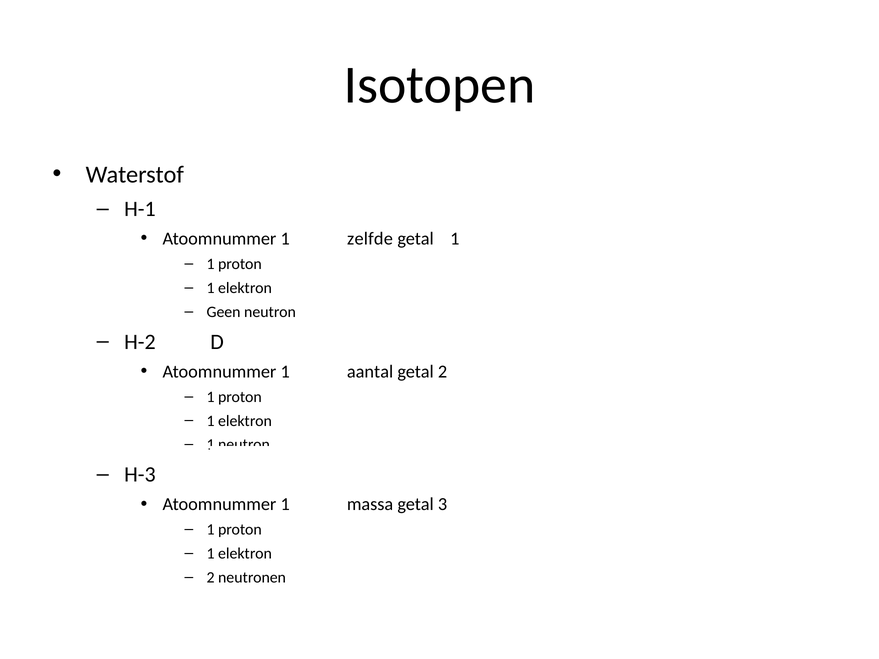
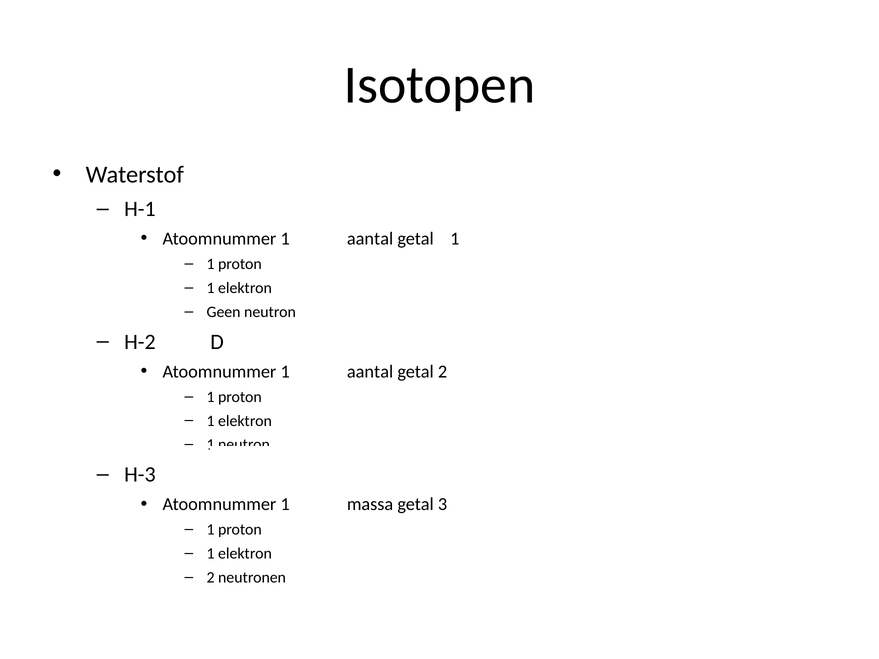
zelfde at (370, 239): zelfde -> aantal
